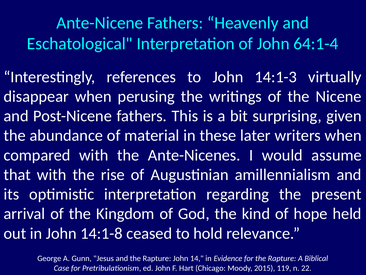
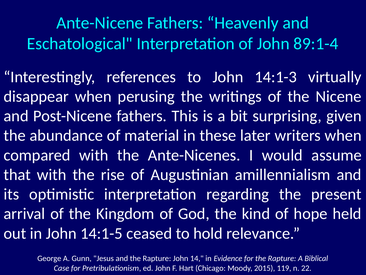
64:1-4: 64:1-4 -> 89:1-4
14:1-8: 14:1-8 -> 14:1-5
